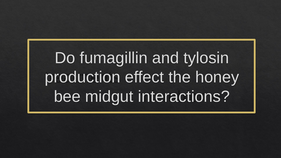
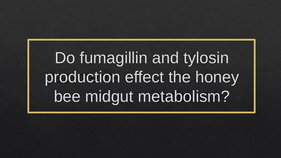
interactions: interactions -> metabolism
